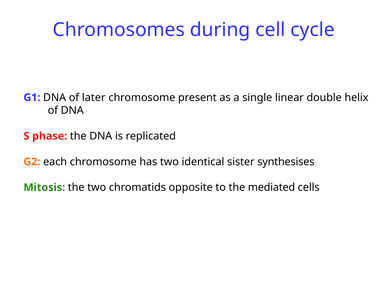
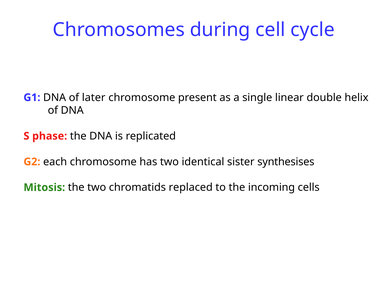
opposite: opposite -> replaced
mediated: mediated -> incoming
